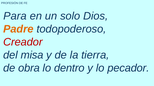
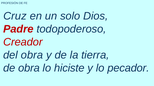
Para: Para -> Cruz
Padre colour: orange -> red
del misa: misa -> obra
dentro: dentro -> hiciste
